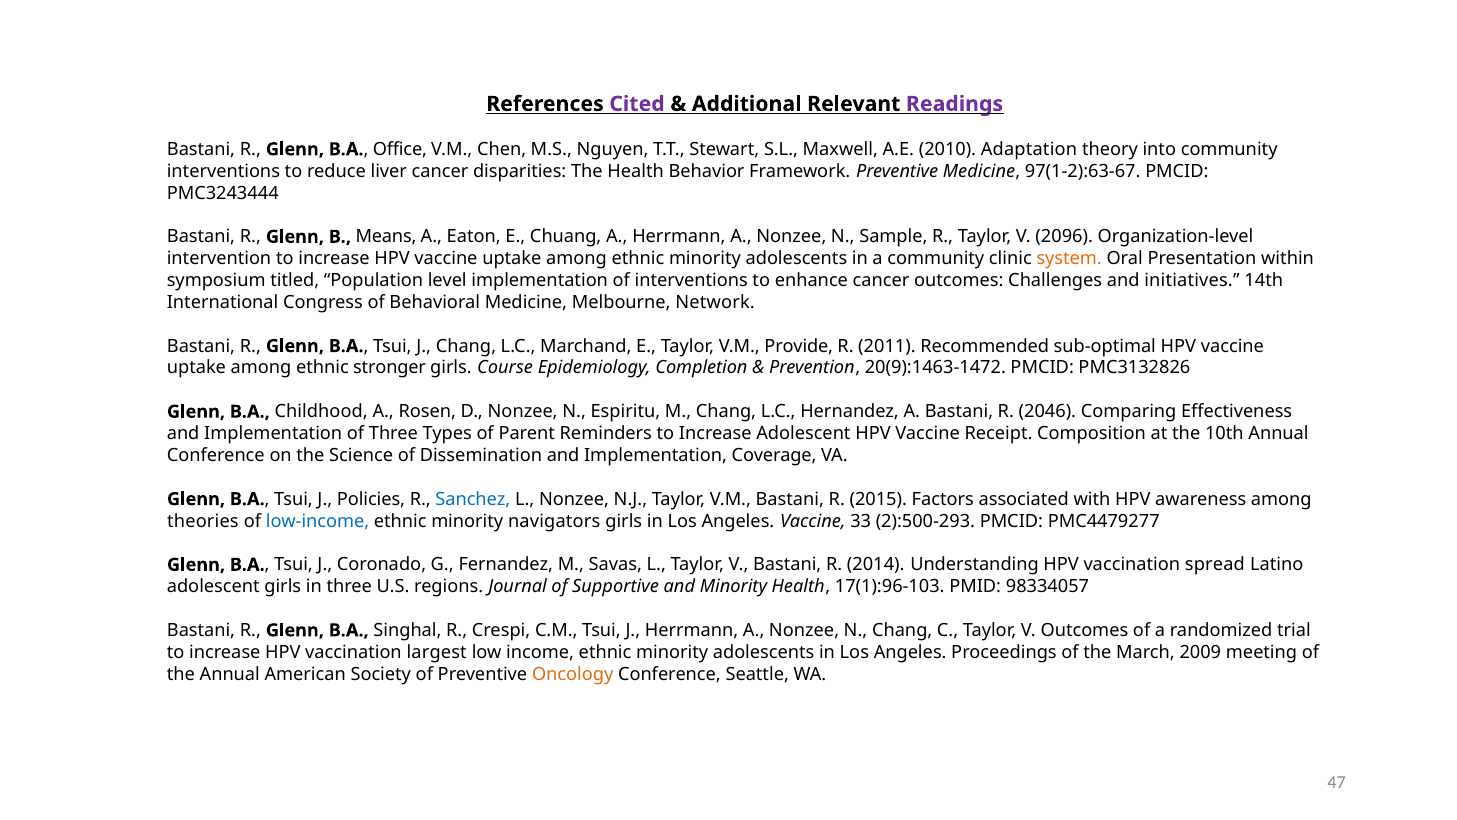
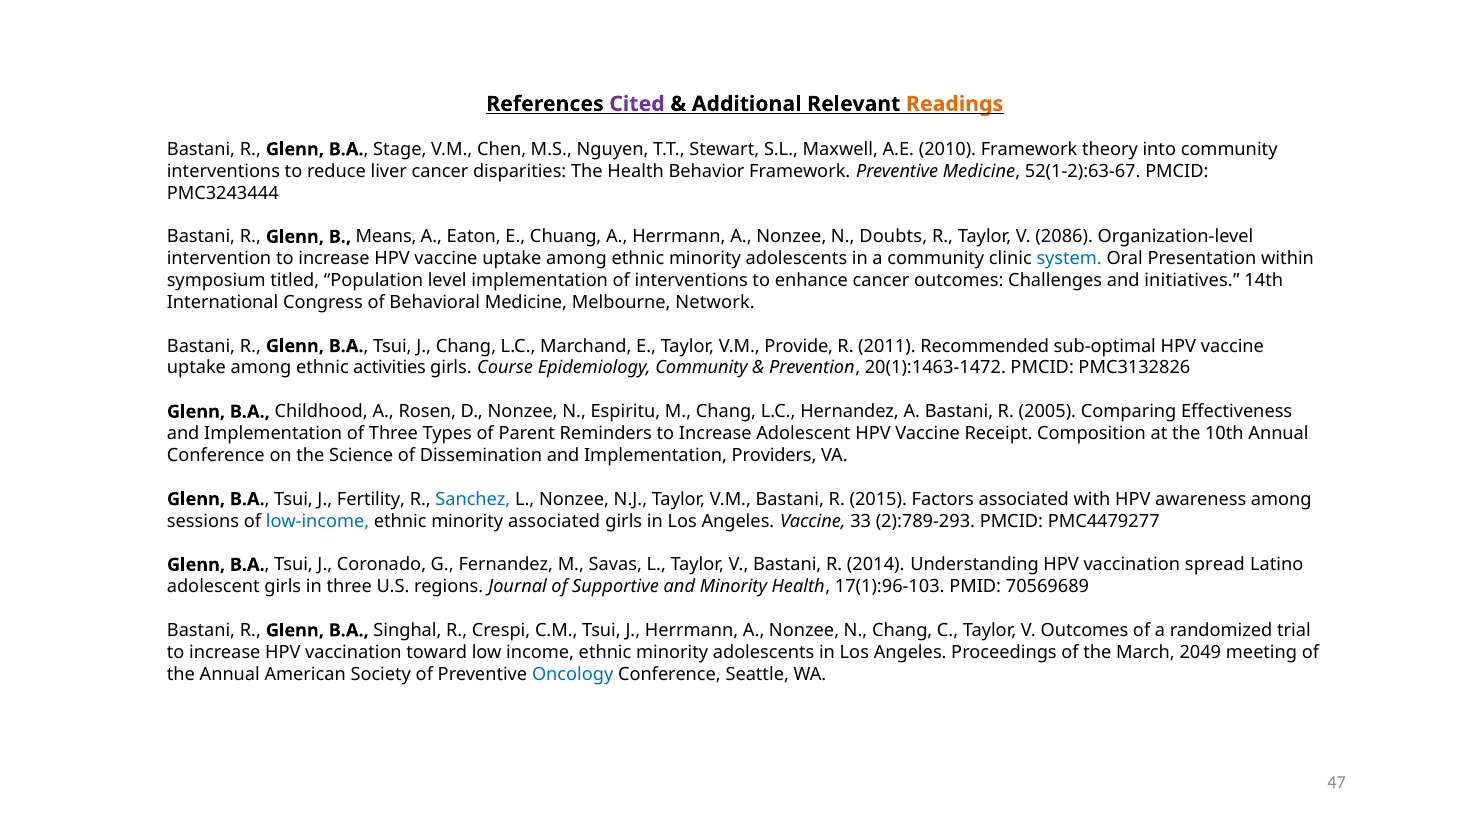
Readings colour: purple -> orange
Office: Office -> Stage
2010 Adaptation: Adaptation -> Framework
97(1-2):63-67: 97(1-2):63-67 -> 52(1-2):63-67
Sample: Sample -> Doubts
2096: 2096 -> 2086
system colour: orange -> blue
stronger: stronger -> activities
Epidemiology Completion: Completion -> Community
20(9):1463-1472: 20(9):1463-1472 -> 20(1):1463-1472
2046: 2046 -> 2005
Coverage: Coverage -> Providers
Policies: Policies -> Fertility
theories: theories -> sessions
minority navigators: navigators -> associated
2):500-293: 2):500-293 -> 2):789-293
98334057: 98334057 -> 70569689
largest: largest -> toward
2009: 2009 -> 2049
Oncology colour: orange -> blue
